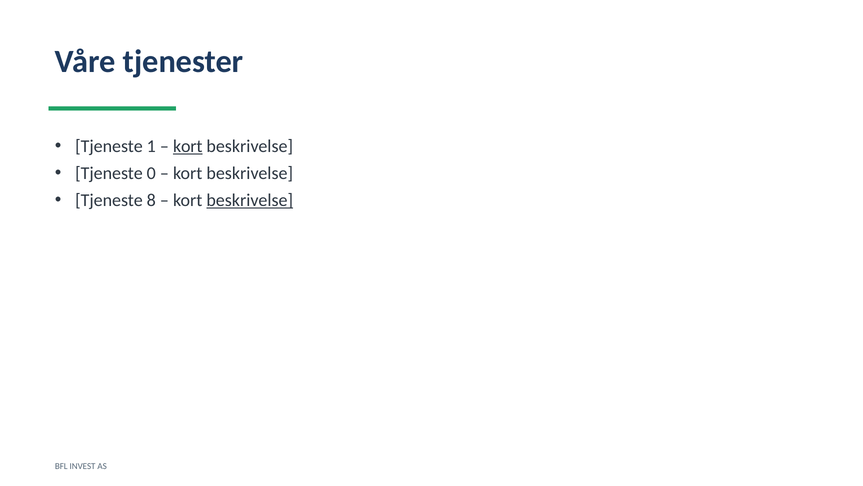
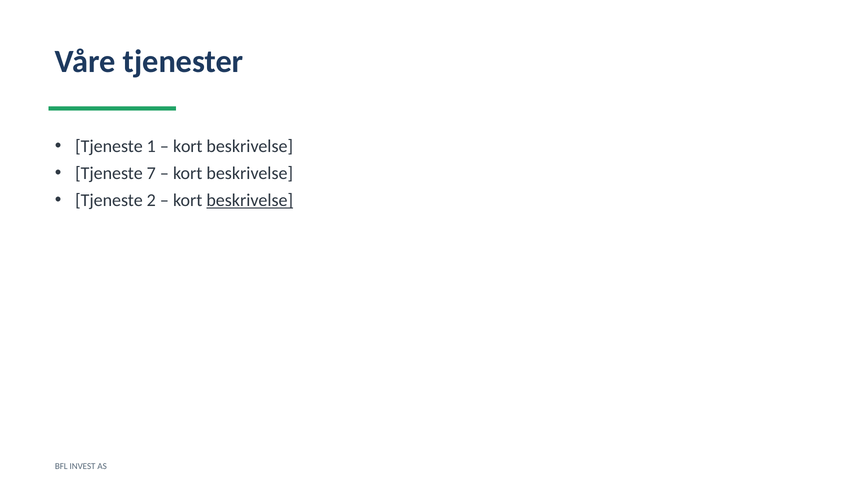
kort at (188, 146) underline: present -> none
0: 0 -> 7
8: 8 -> 2
